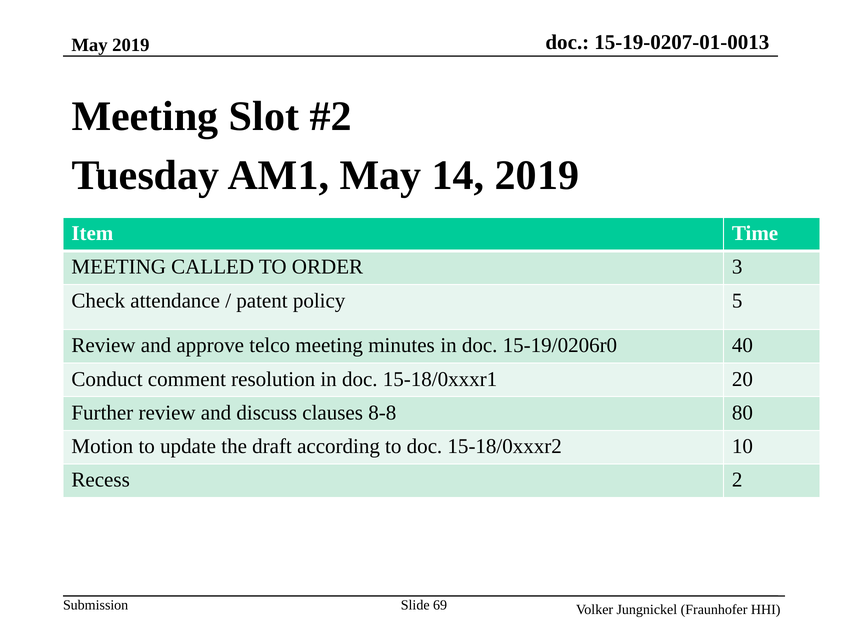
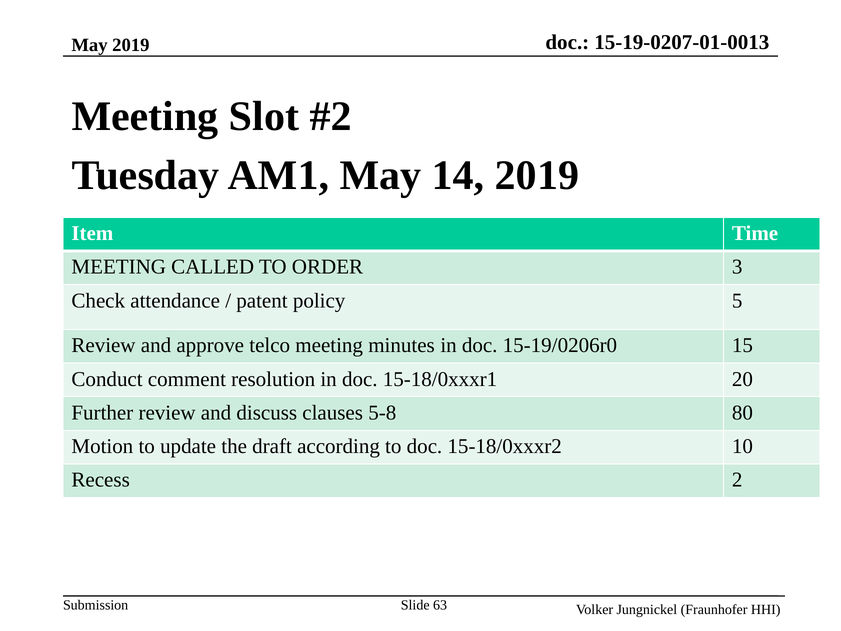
40: 40 -> 15
8-8: 8-8 -> 5-8
69: 69 -> 63
